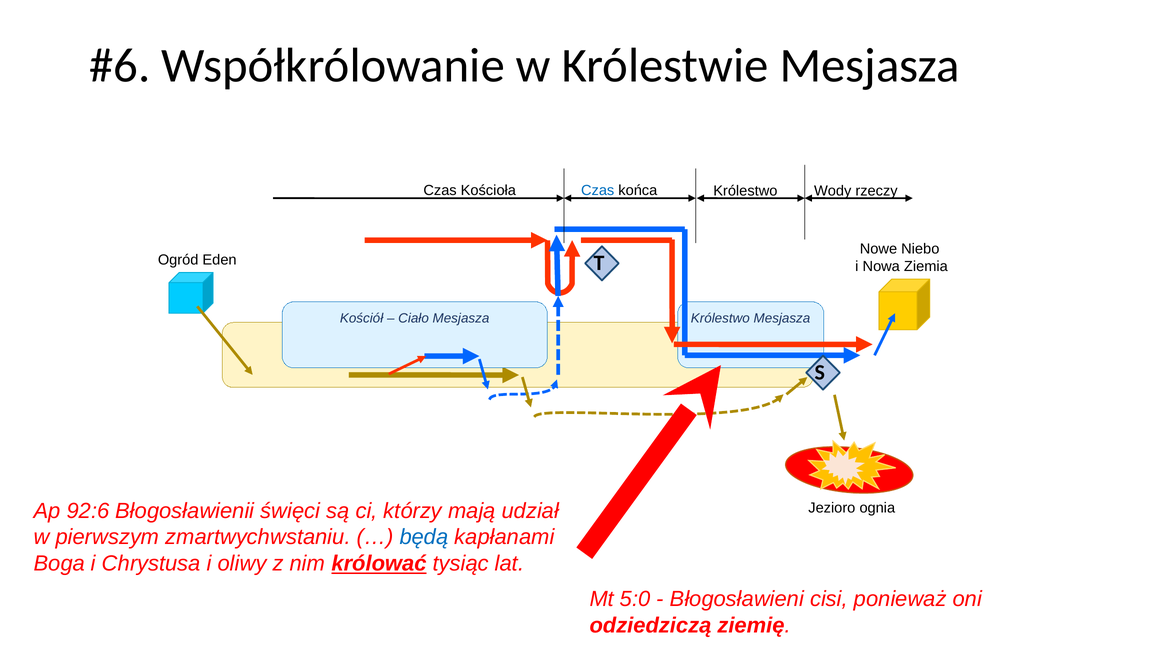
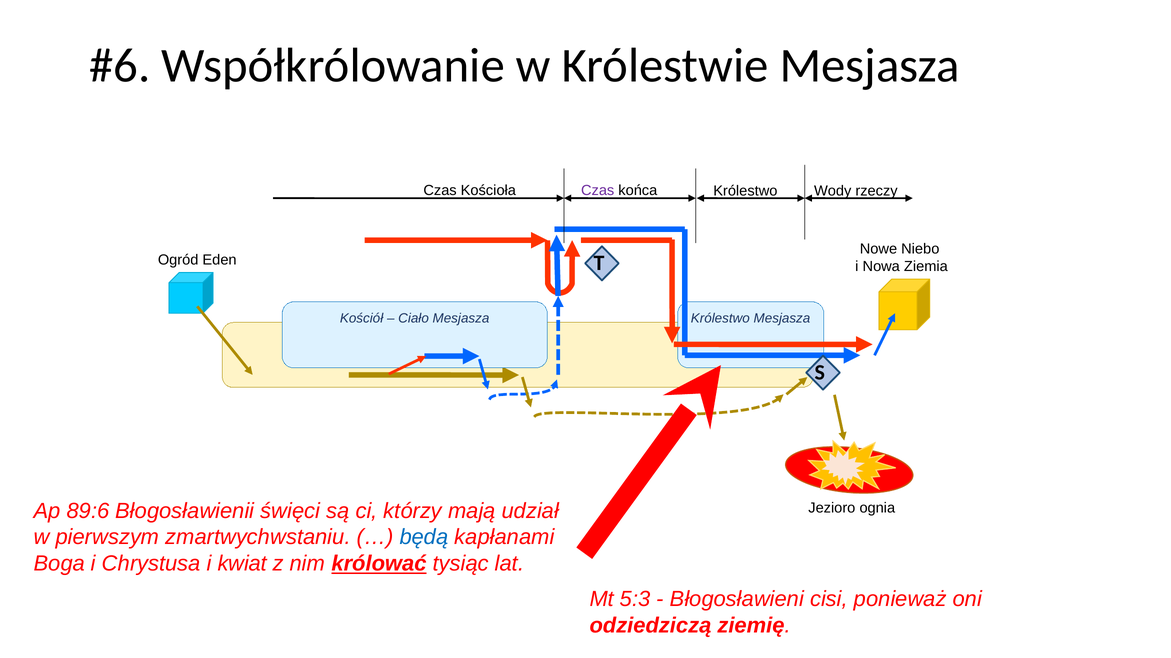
Czas at (598, 191) colour: blue -> purple
92:6: 92:6 -> 89:6
oliwy: oliwy -> kwiat
5:0: 5:0 -> 5:3
